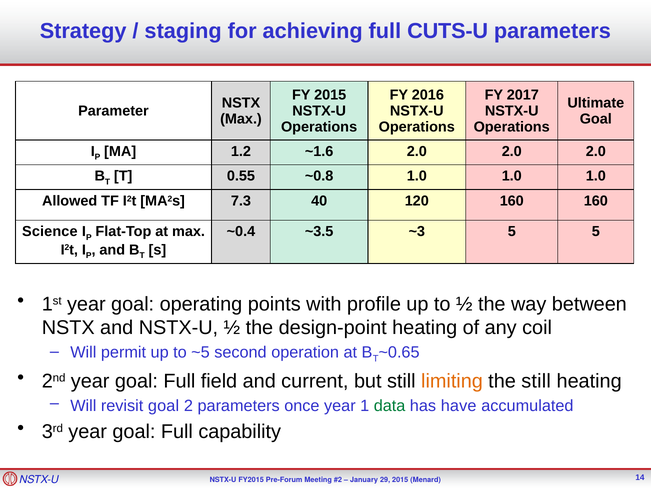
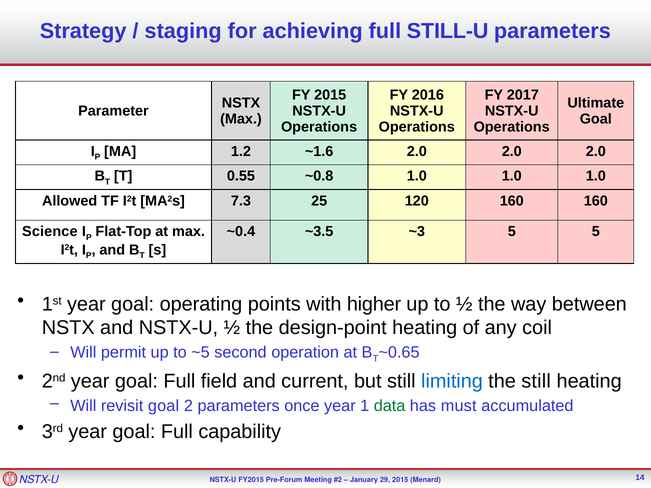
CUTS-U: CUTS-U -> STILL-U
40: 40 -> 25
profile: profile -> higher
limiting colour: orange -> blue
have: have -> must
